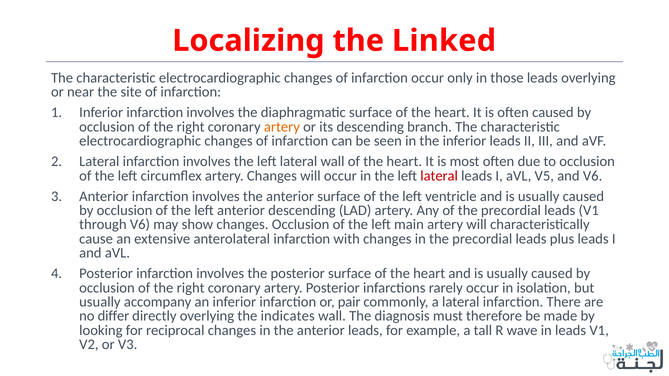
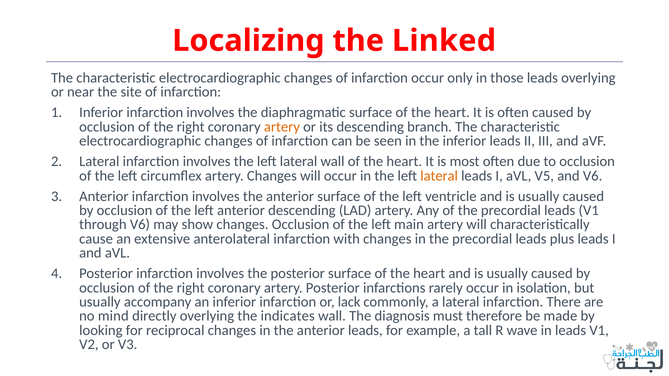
lateral at (439, 176) colour: red -> orange
pair: pair -> lack
differ: differ -> mind
